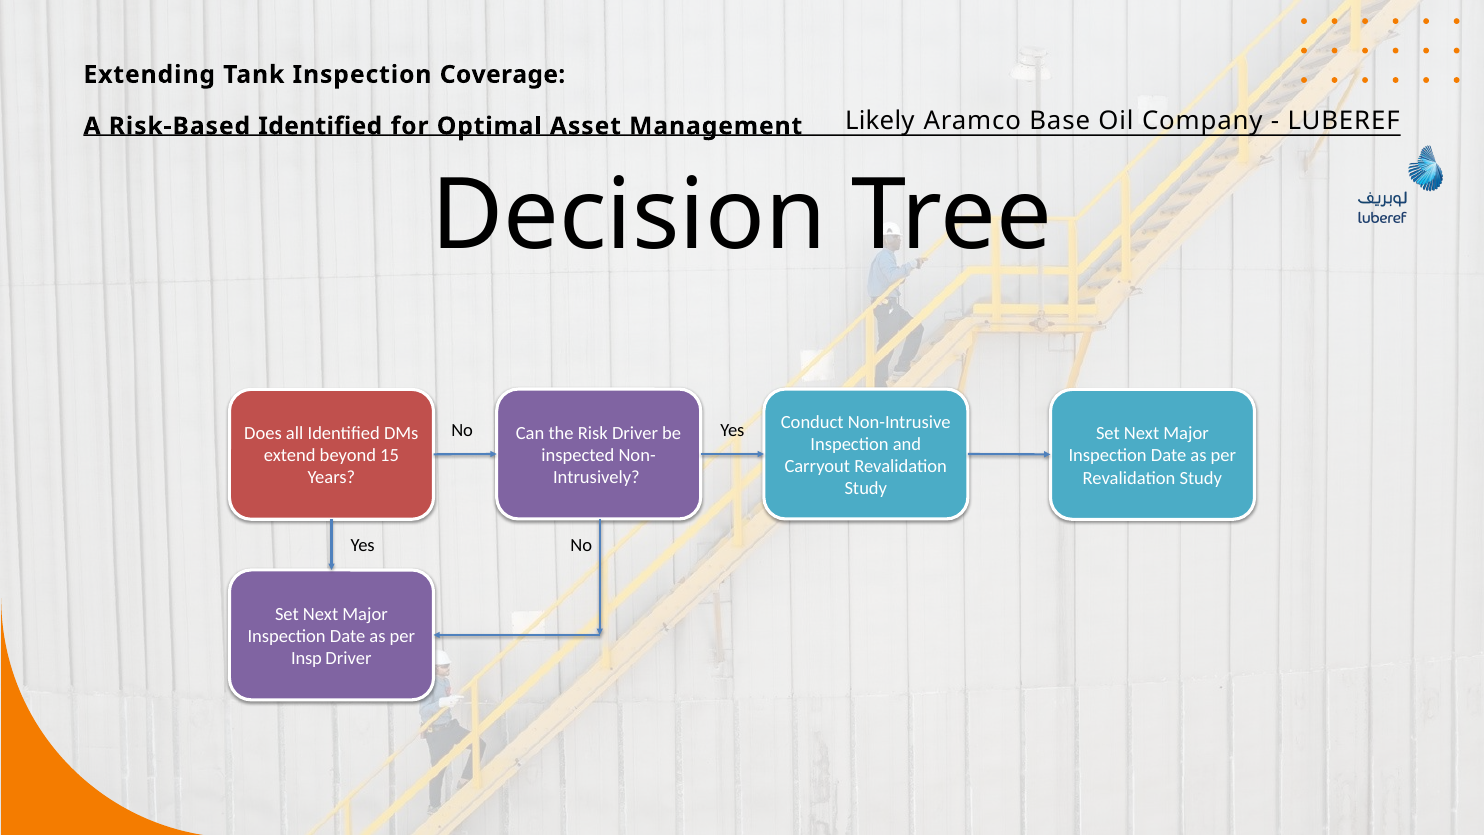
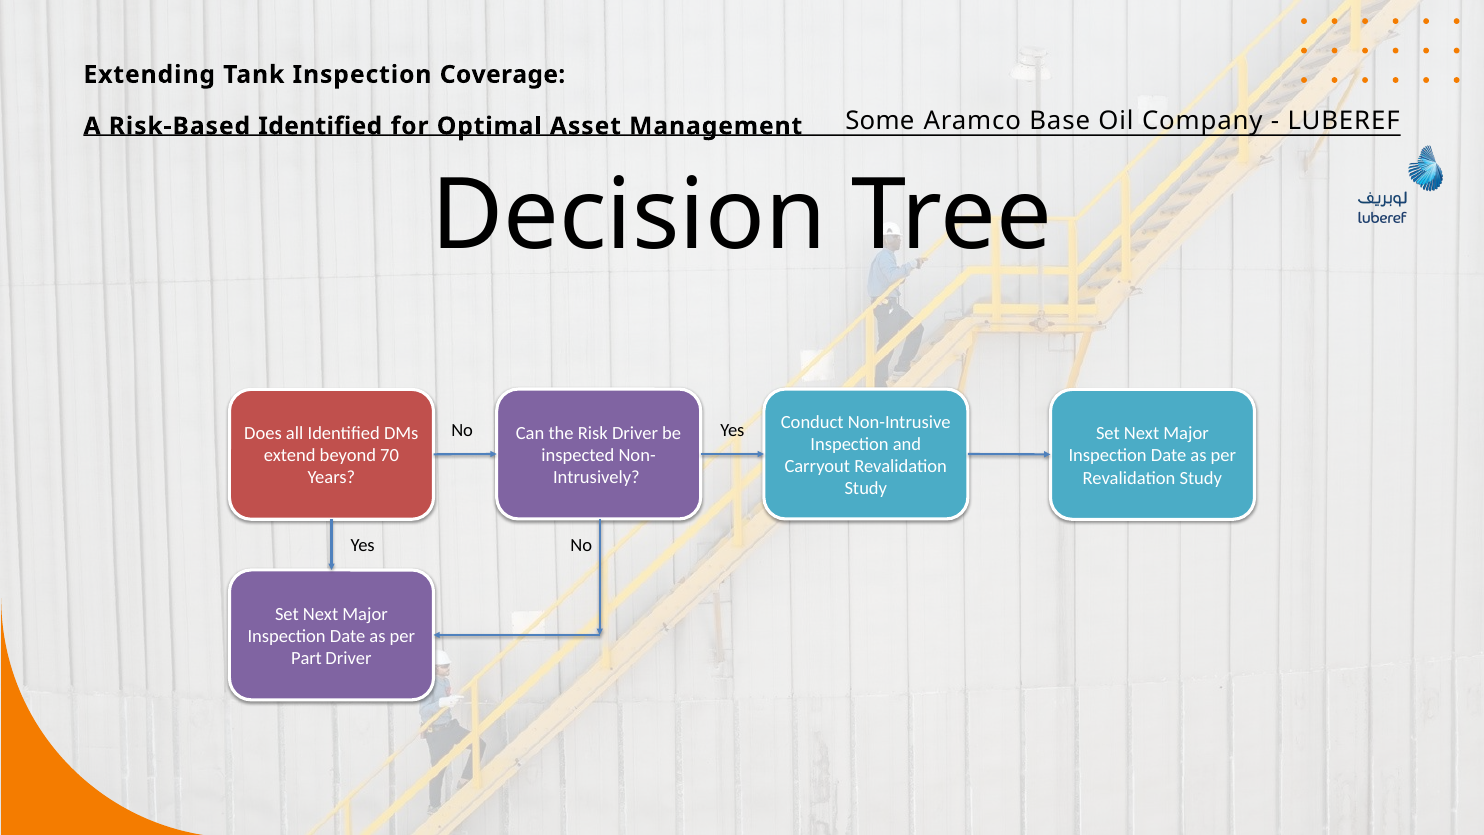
Likely: Likely -> Some
15: 15 -> 70
Insp: Insp -> Part
